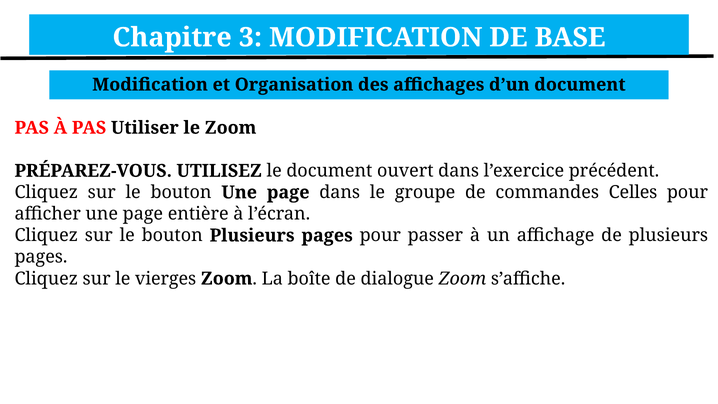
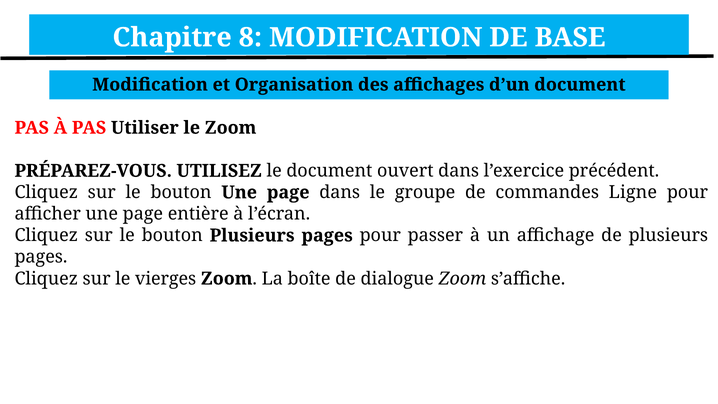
3: 3 -> 8
Celles: Celles -> Ligne
